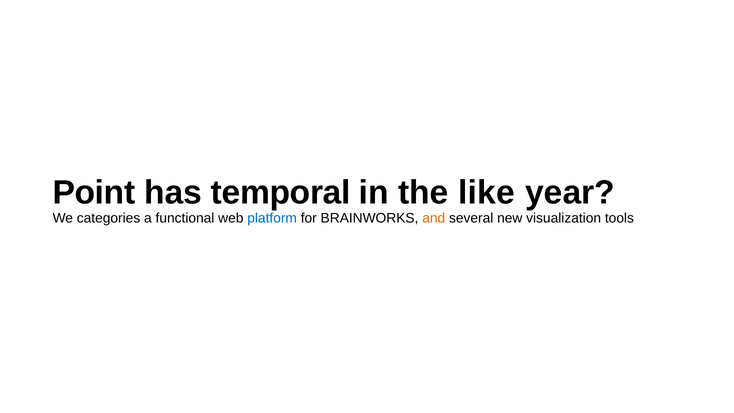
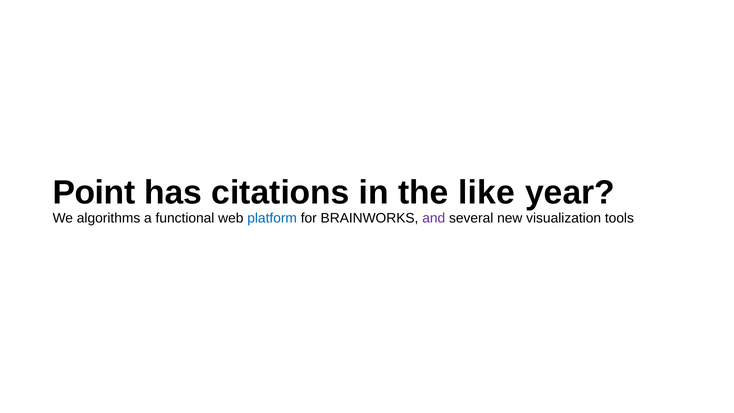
temporal: temporal -> citations
categories: categories -> algorithms
and colour: orange -> purple
